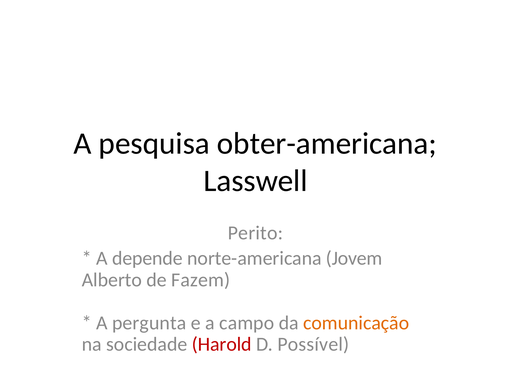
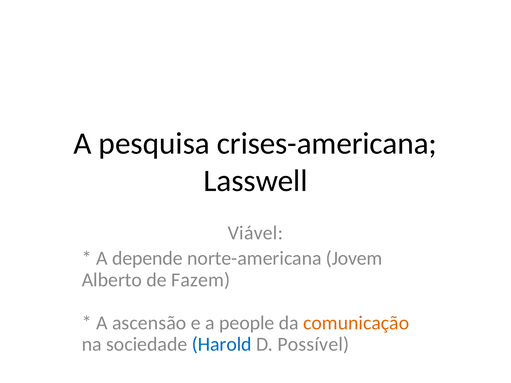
obter-americana: obter-americana -> crises-americana
Perito: Perito -> Viável
pergunta: pergunta -> ascensão
campo: campo -> people
Harold colour: red -> blue
